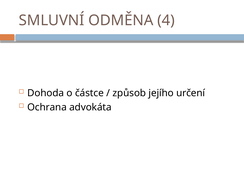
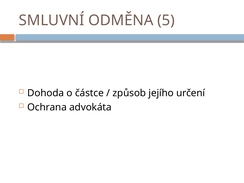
4: 4 -> 5
